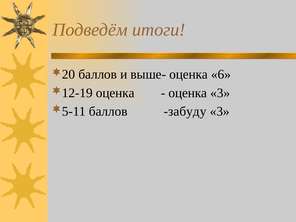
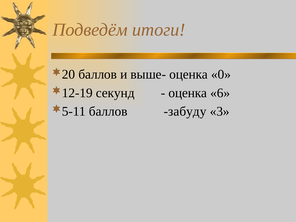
6: 6 -> 0
оценка at (115, 93): оценка -> секунд
оценка 3: 3 -> 6
